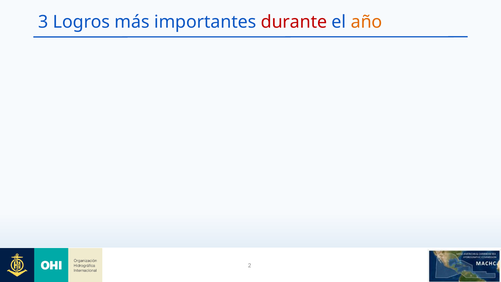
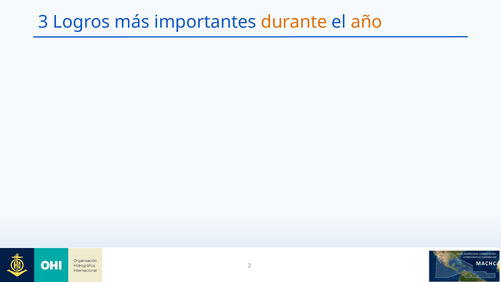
durante colour: red -> orange
